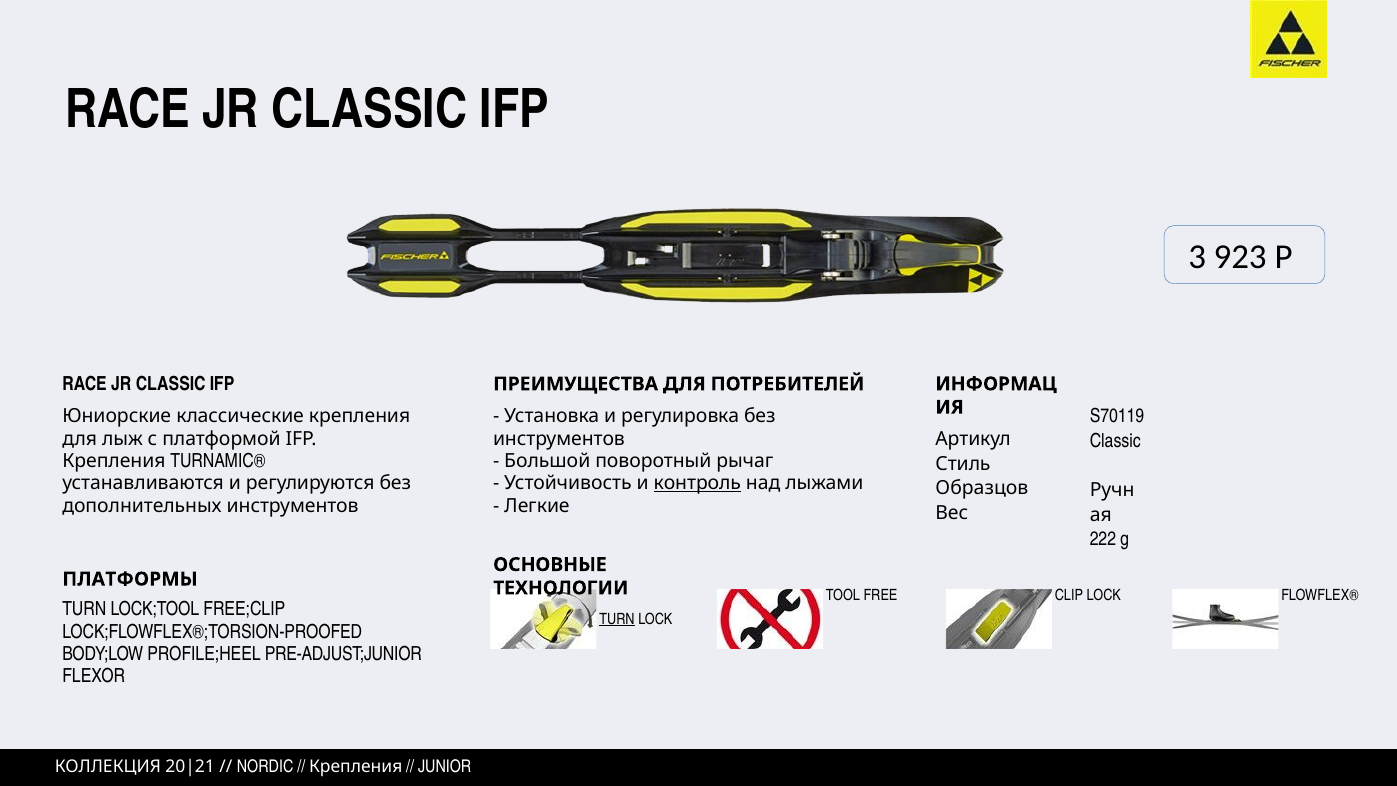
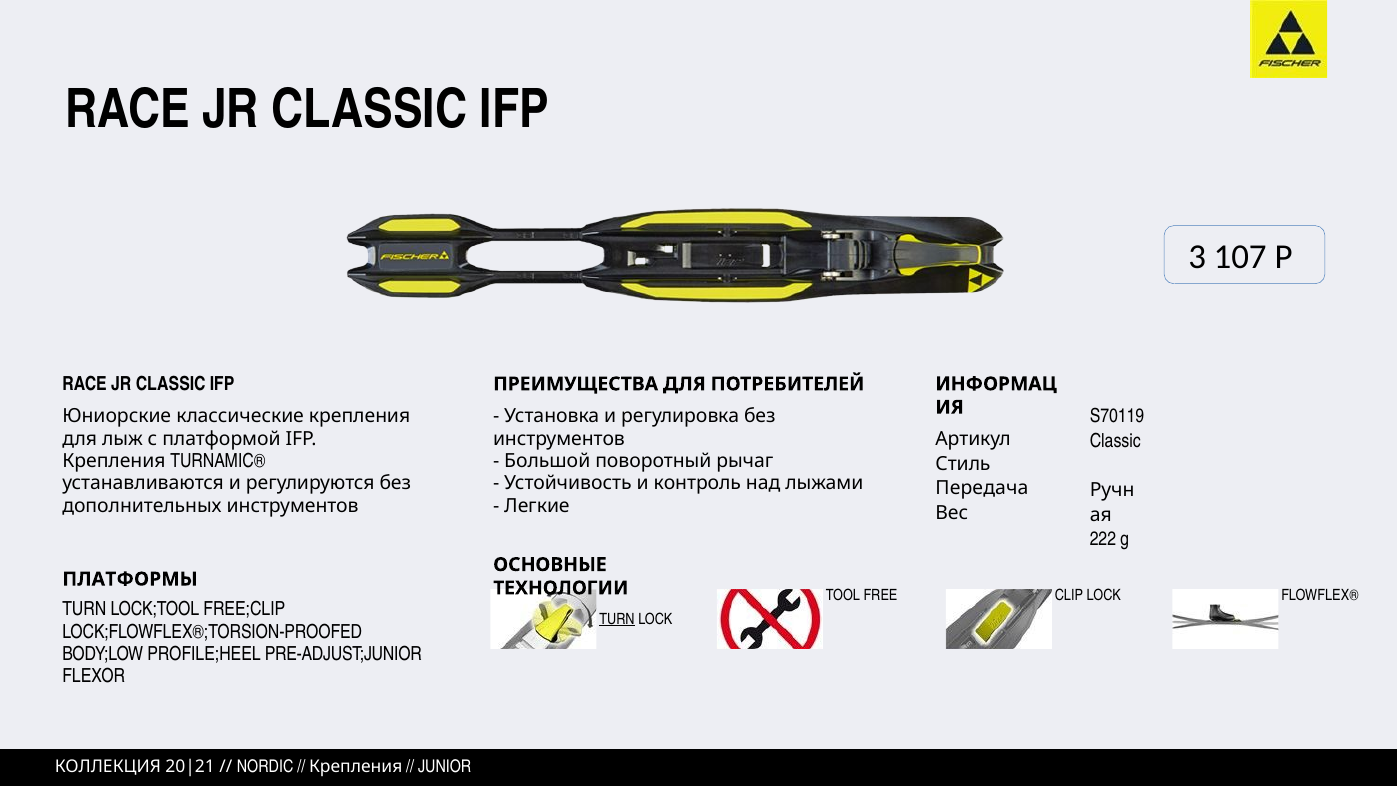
923: 923 -> 107
контроль underline: present -> none
Образцов: Образцов -> Передача
